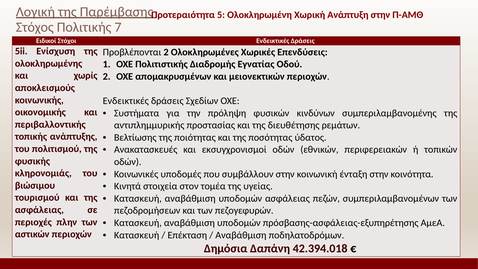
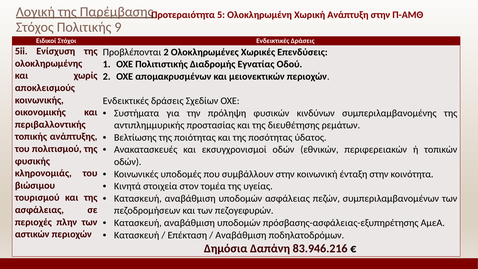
7: 7 -> 9
42.394.018: 42.394.018 -> 83.946.216
